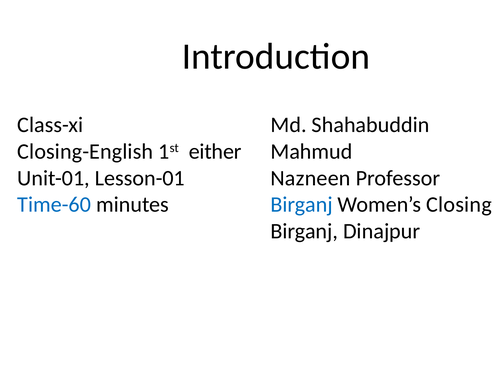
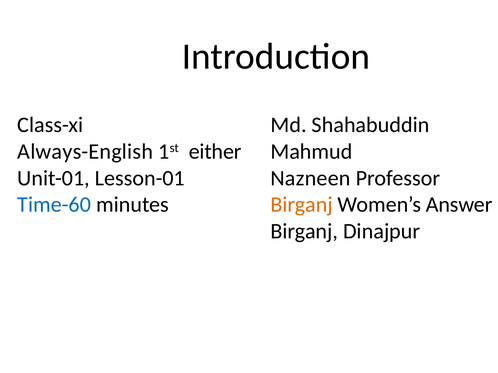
Closing-English: Closing-English -> Always-English
Birganj at (302, 205) colour: blue -> orange
Closing: Closing -> Answer
